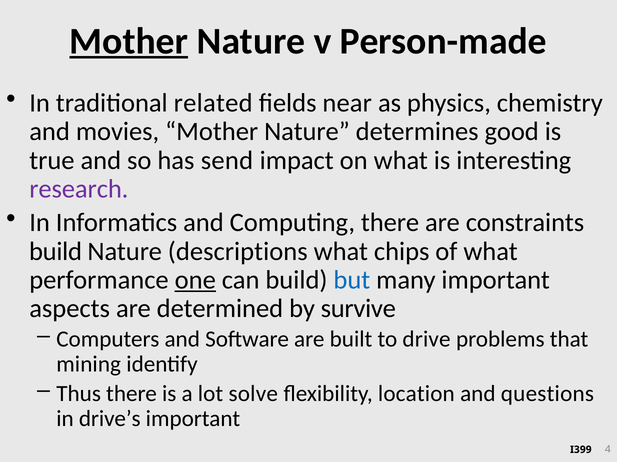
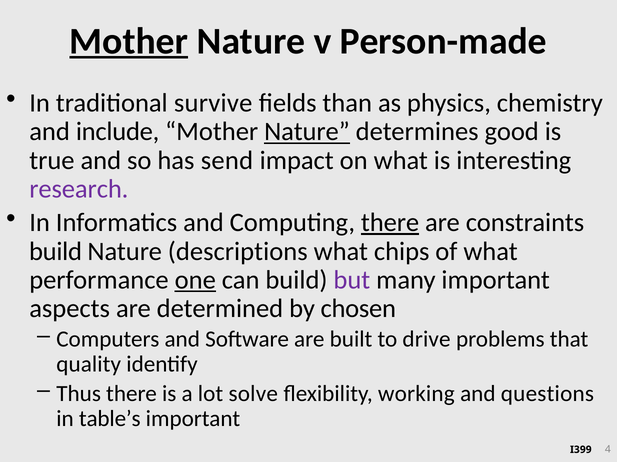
related: related -> survive
near: near -> than
movies: movies -> include
Nature at (307, 132) underline: none -> present
there at (390, 223) underline: none -> present
but colour: blue -> purple
survive: survive -> chosen
mining: mining -> quality
location: location -> working
drive’s: drive’s -> table’s
